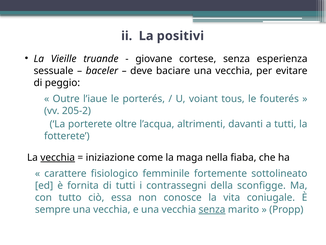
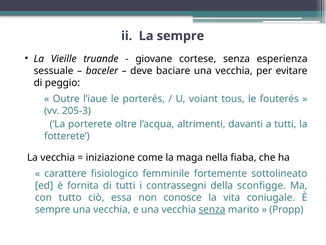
La positivi: positivi -> sempre
205-2: 205-2 -> 205-3
vecchia at (58, 157) underline: present -> none
